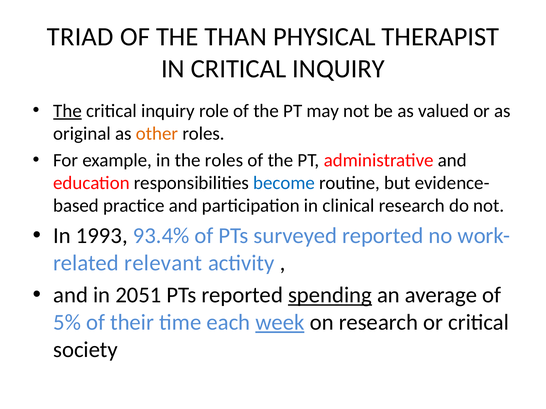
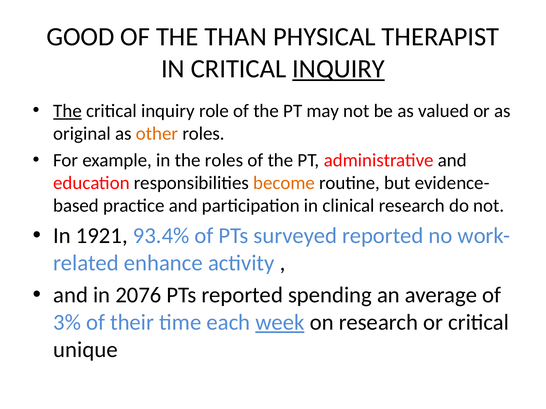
TRIAD: TRIAD -> GOOD
INQUIRY at (339, 69) underline: none -> present
become colour: blue -> orange
1993: 1993 -> 1921
relevant: relevant -> enhance
2051: 2051 -> 2076
spending underline: present -> none
5%: 5% -> 3%
society: society -> unique
